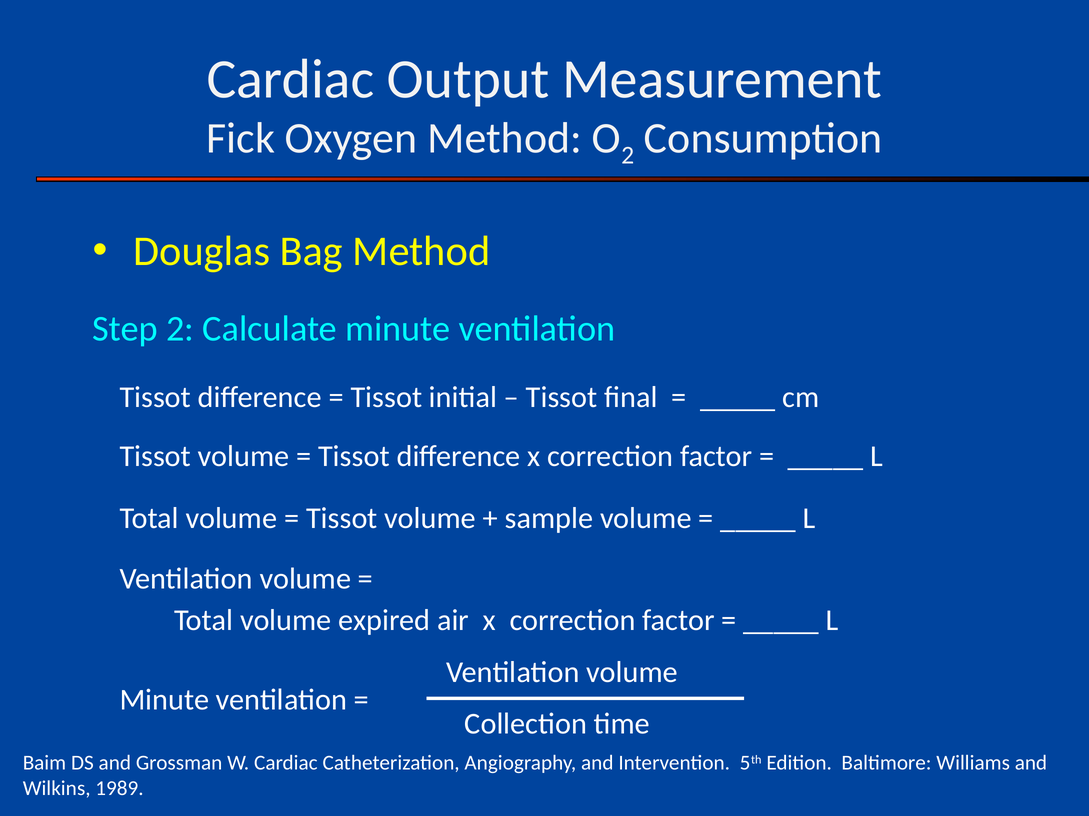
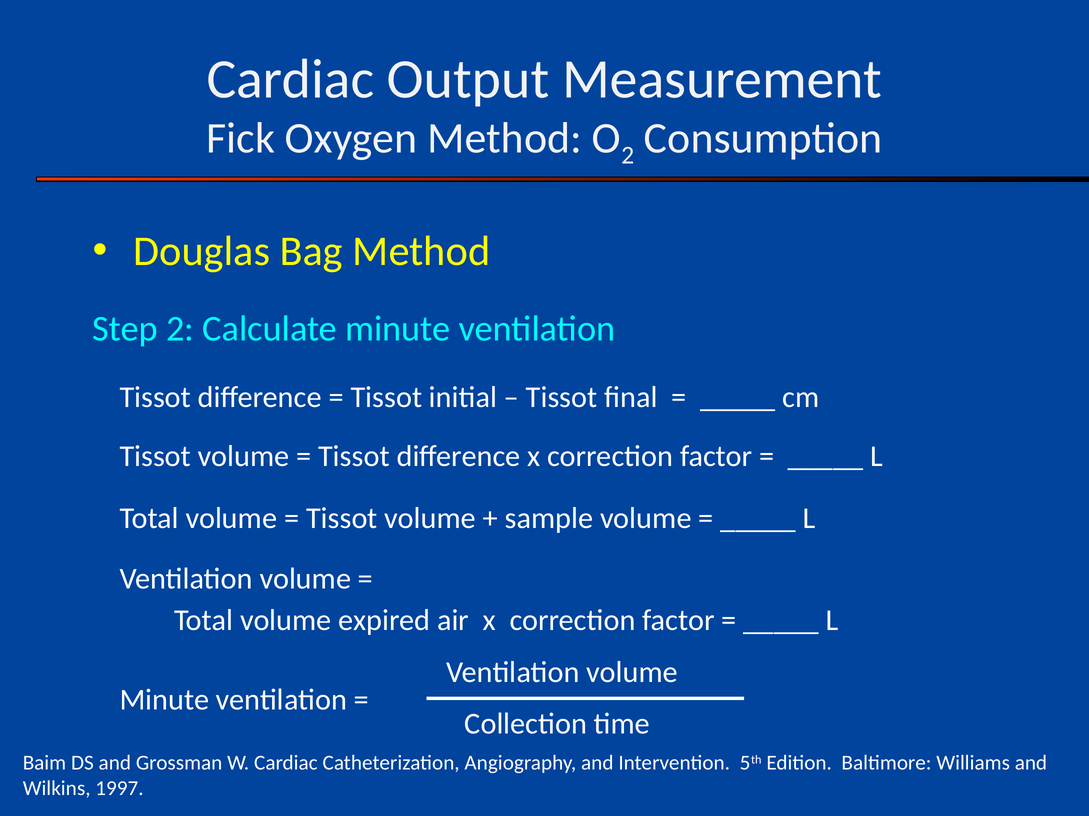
1989: 1989 -> 1997
